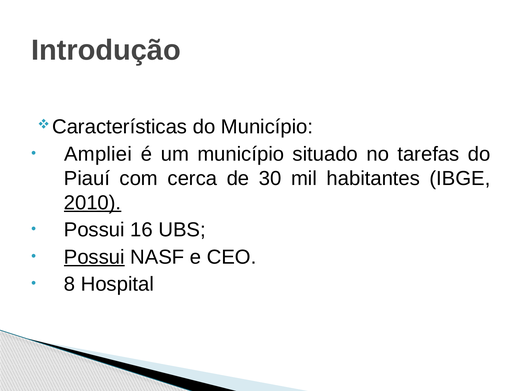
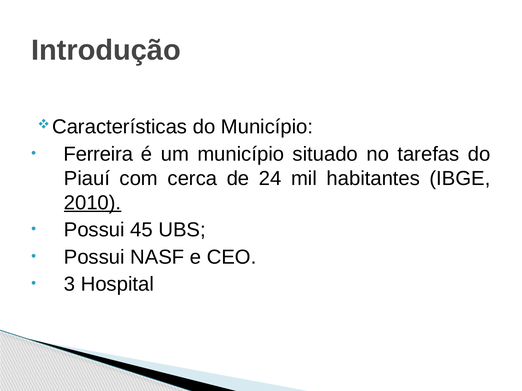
Ampliei: Ampliei -> Ferreira
30: 30 -> 24
16: 16 -> 45
Possui at (94, 257) underline: present -> none
8: 8 -> 3
